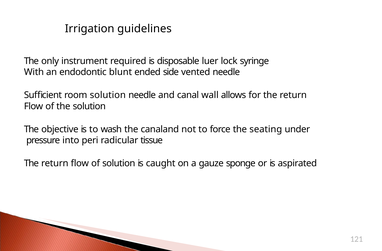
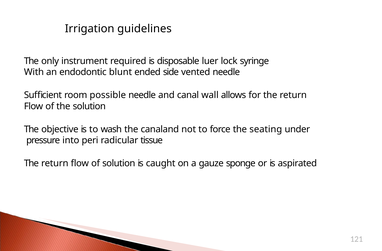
room solution: solution -> possible
